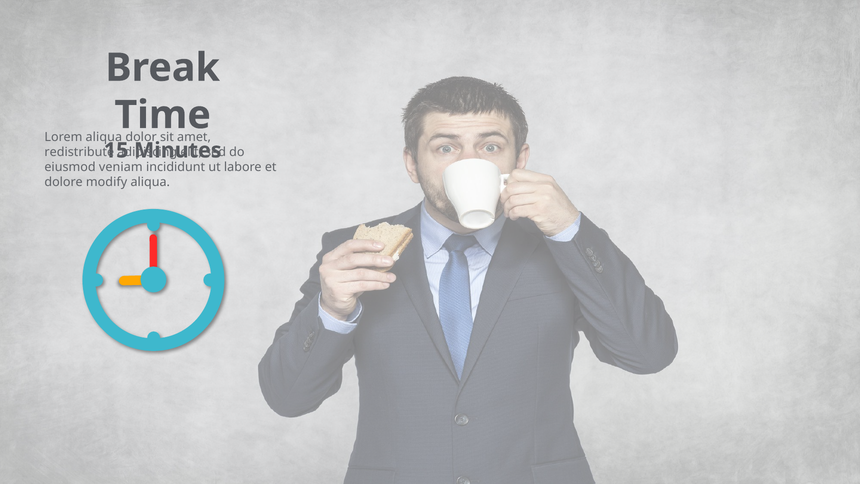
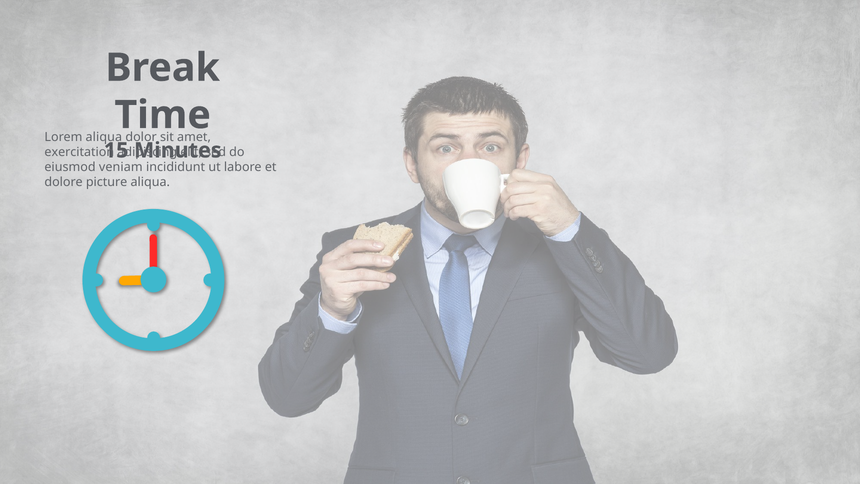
redistribute: redistribute -> exercitation
modify: modify -> picture
